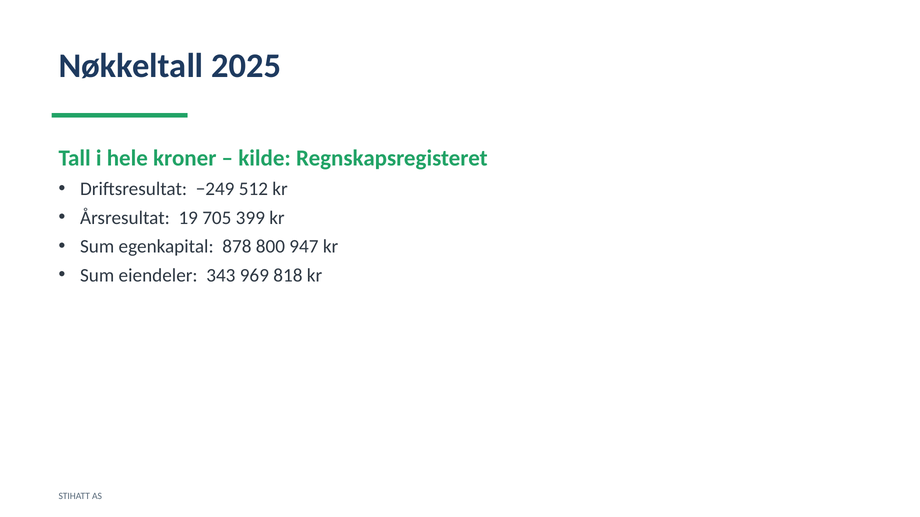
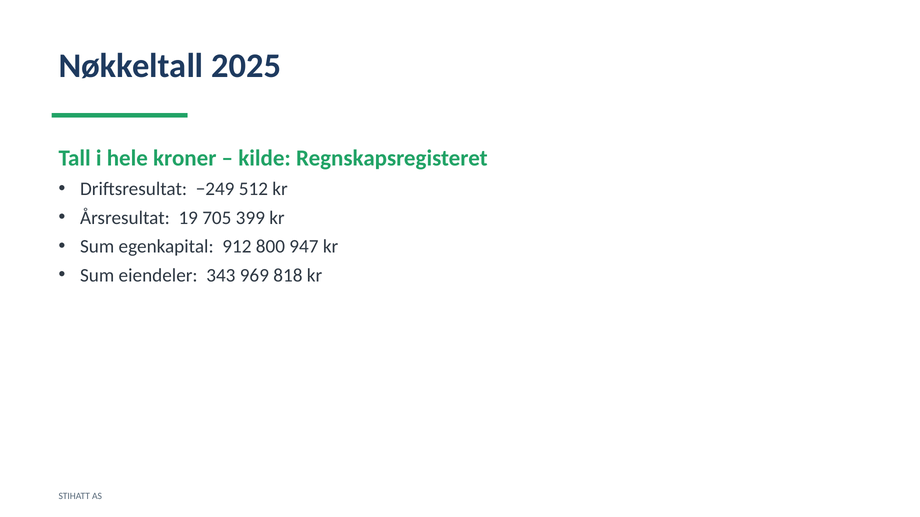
878: 878 -> 912
